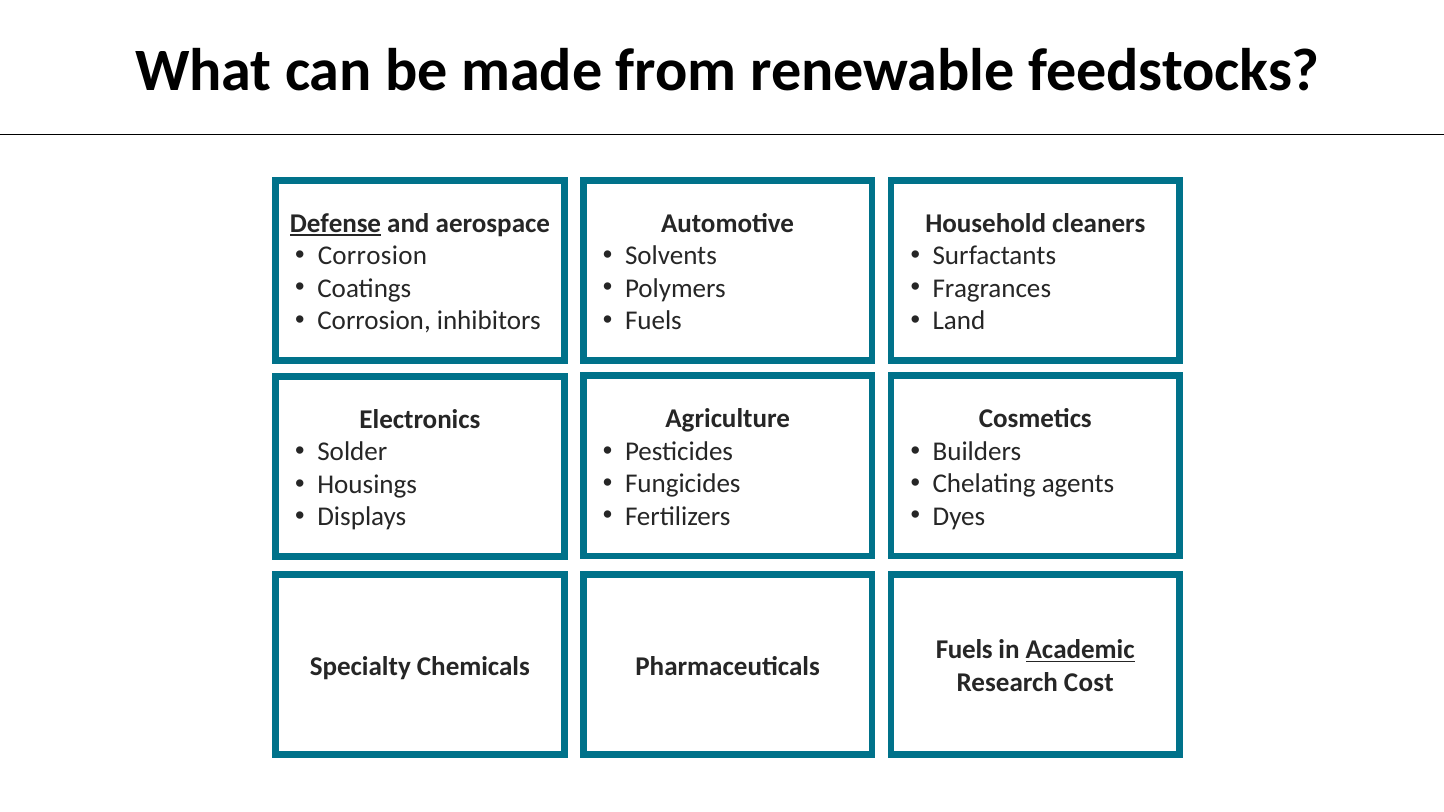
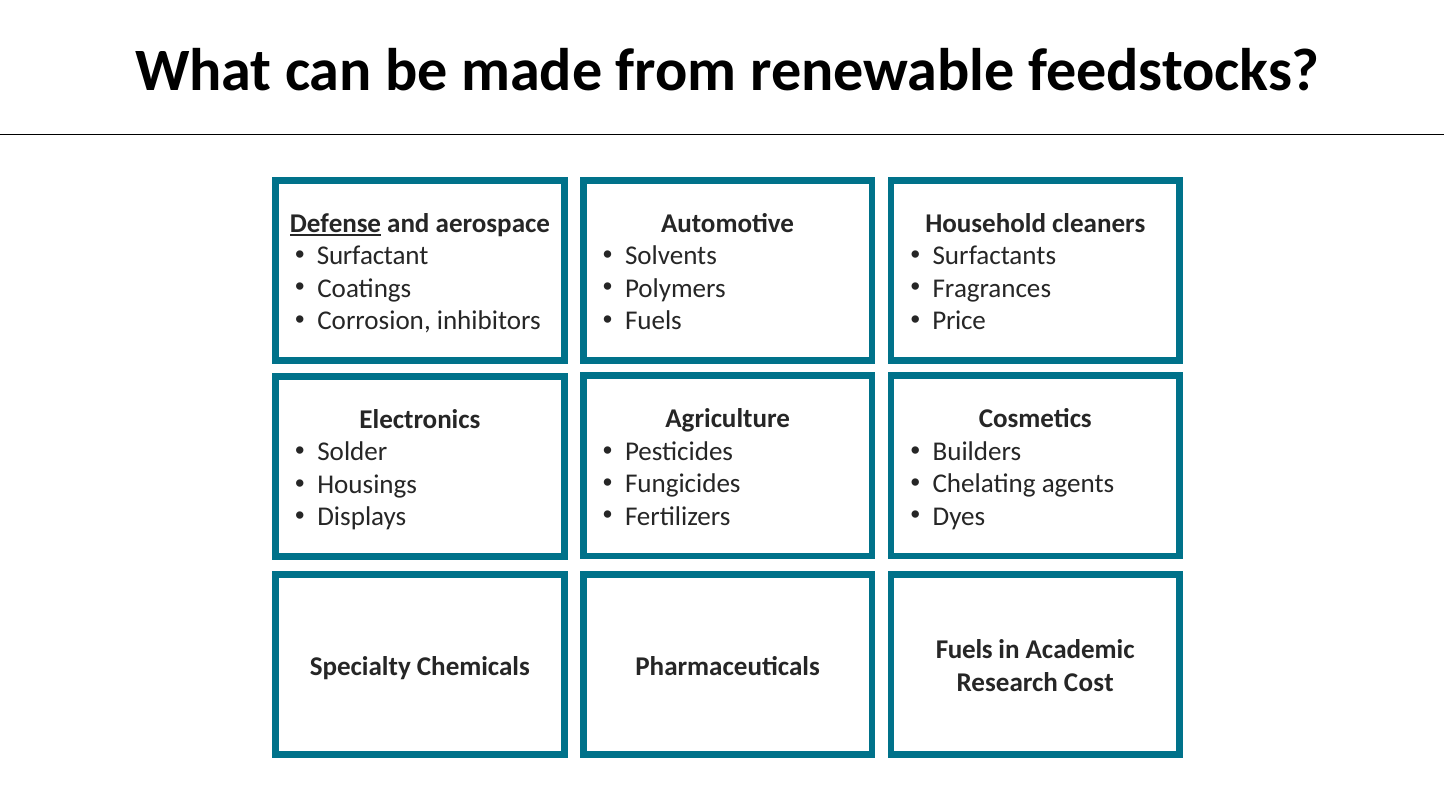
Corrosion at (372, 256): Corrosion -> Surfactant
Land: Land -> Price
Academic underline: present -> none
